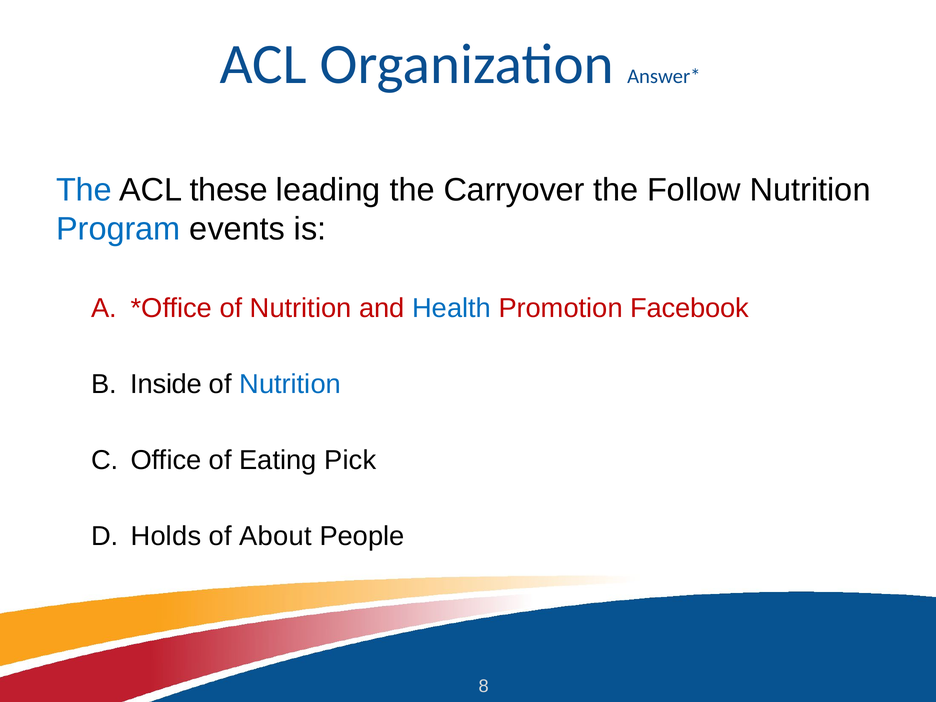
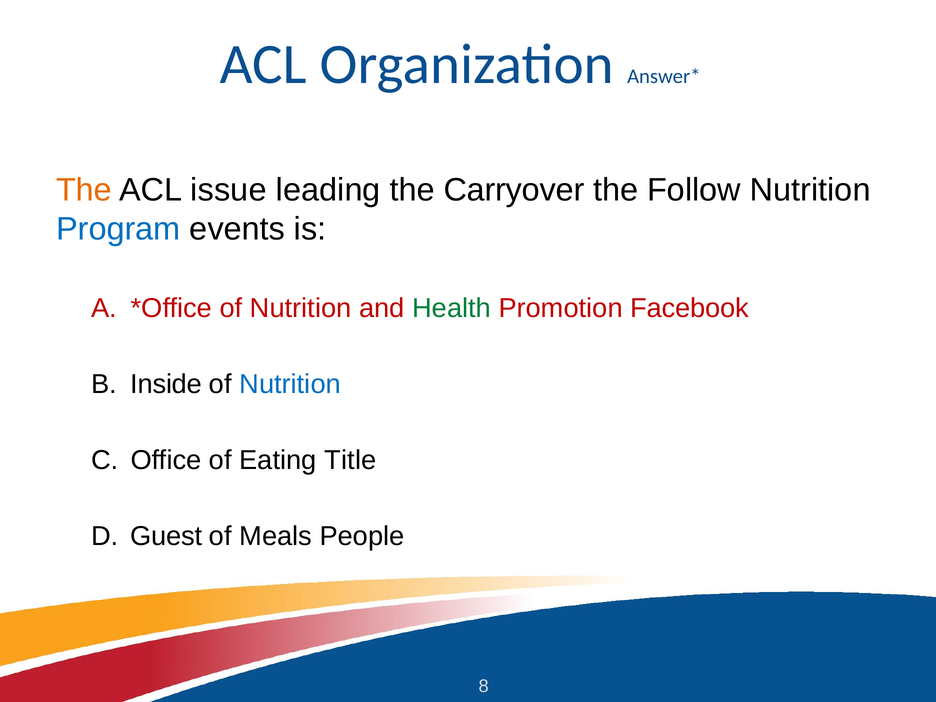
The at (84, 190) colour: blue -> orange
these: these -> issue
Health colour: blue -> green
Pick: Pick -> Title
Holds: Holds -> Guest
About: About -> Meals
